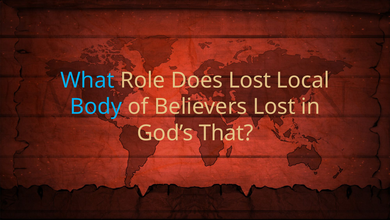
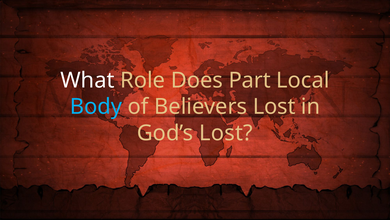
What colour: light blue -> white
Does Lost: Lost -> Part
God’s That: That -> Lost
